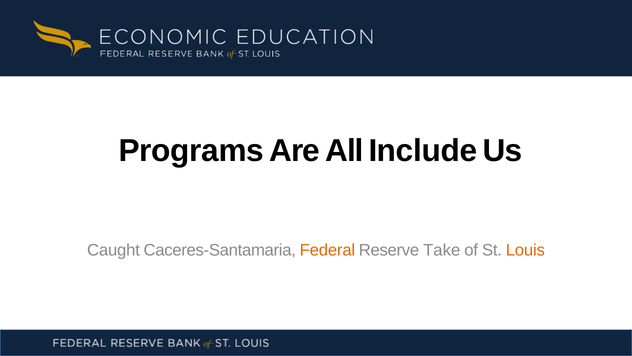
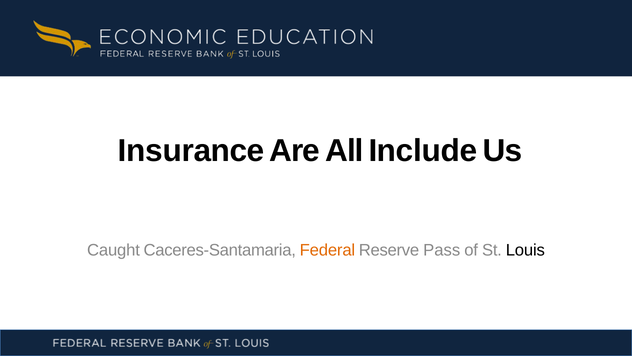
Programs: Programs -> Insurance
Take: Take -> Pass
Louis colour: orange -> black
